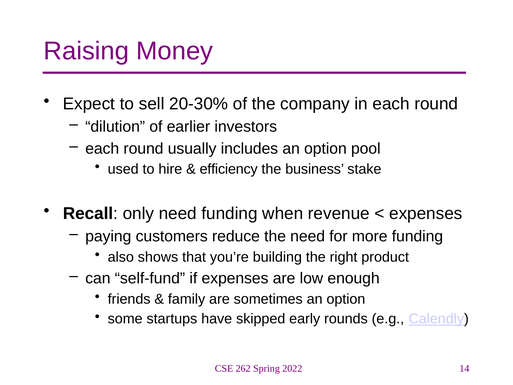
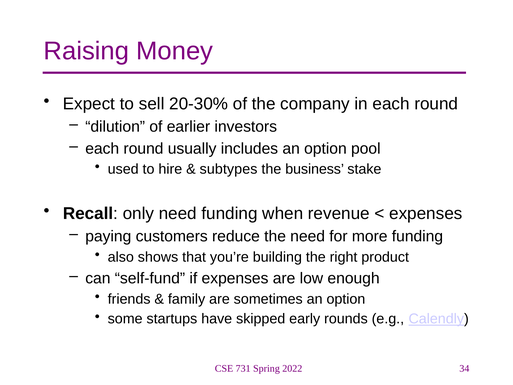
efficiency: efficiency -> subtypes
262: 262 -> 731
14: 14 -> 34
